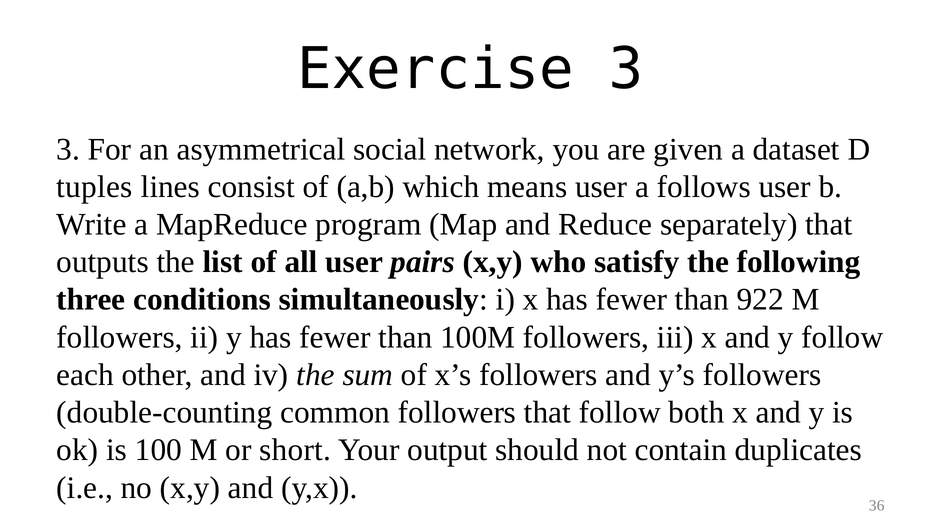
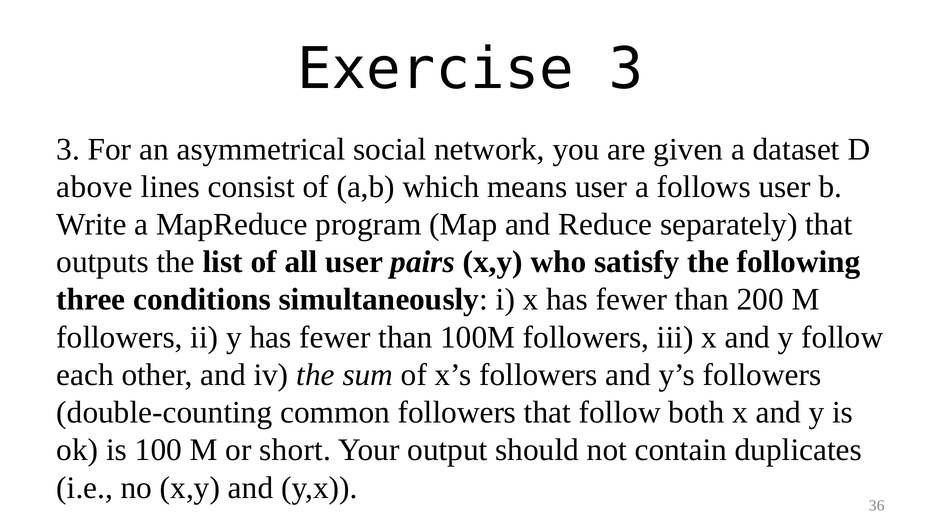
tuples: tuples -> above
922: 922 -> 200
